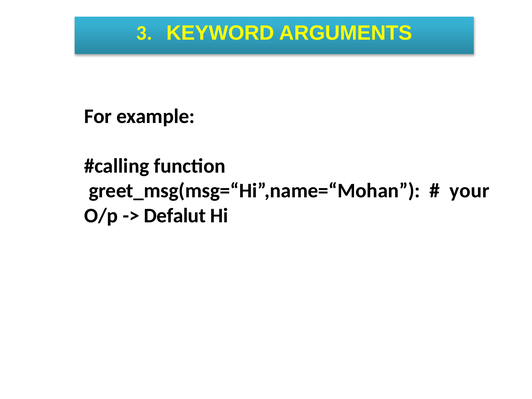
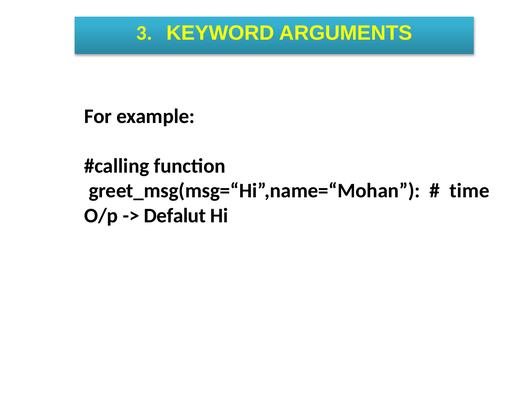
your: your -> time
